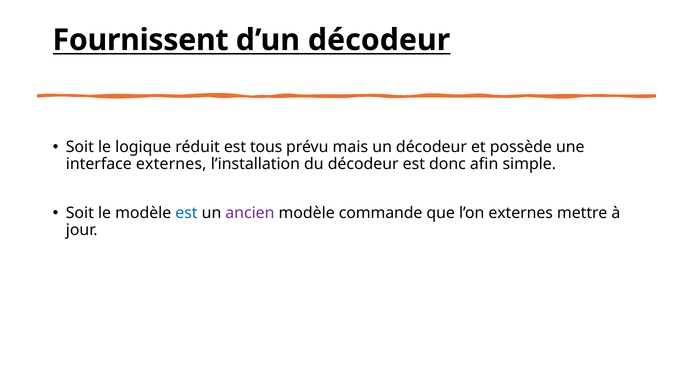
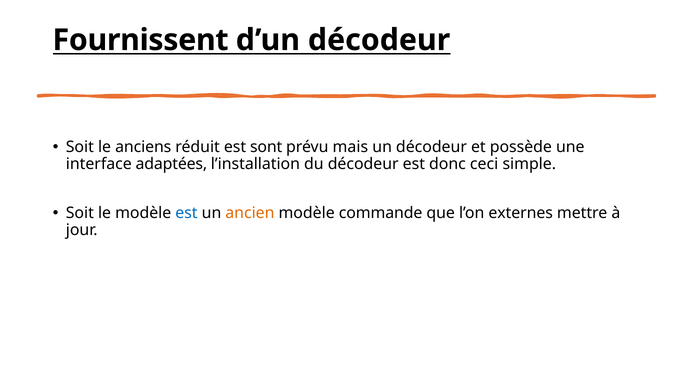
logique: logique -> anciens
tous: tous -> sont
interface externes: externes -> adaptées
afin: afin -> ceci
ancien colour: purple -> orange
